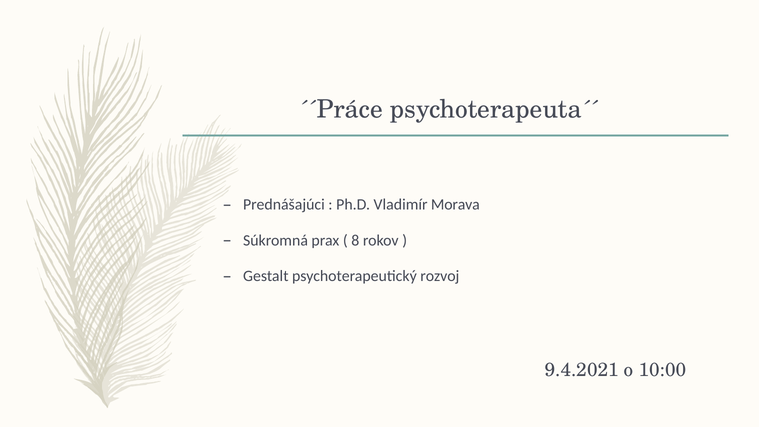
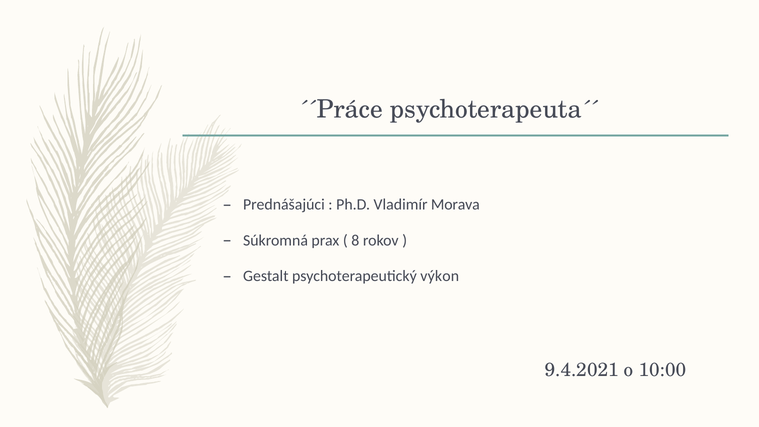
rozvoj: rozvoj -> výkon
